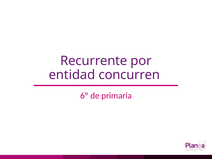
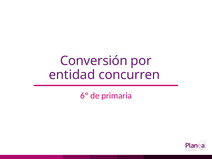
Recurrente: Recurrente -> Conversión
